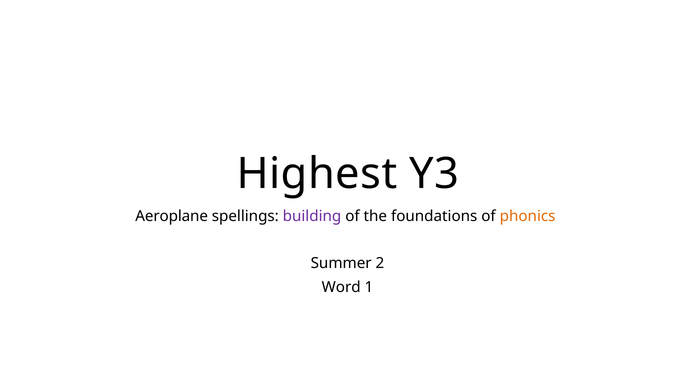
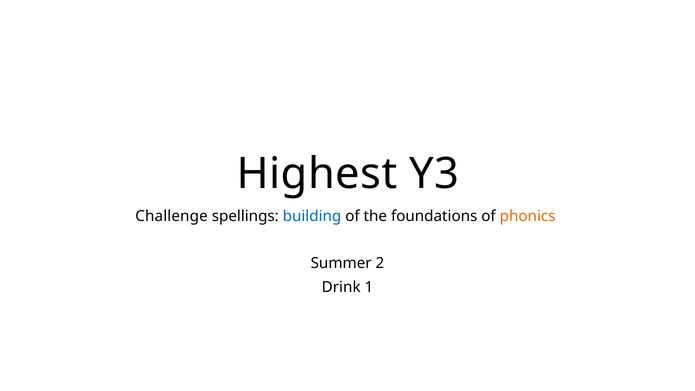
Aeroplane: Aeroplane -> Challenge
building colour: purple -> blue
Word: Word -> Drink
